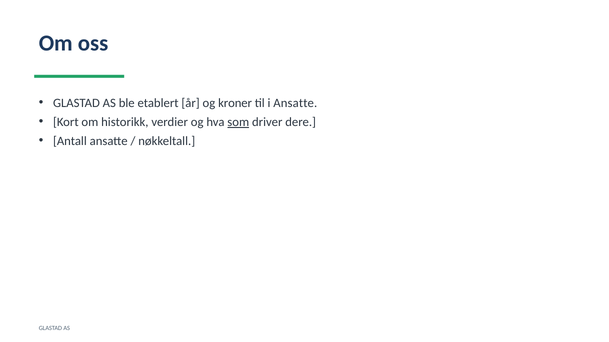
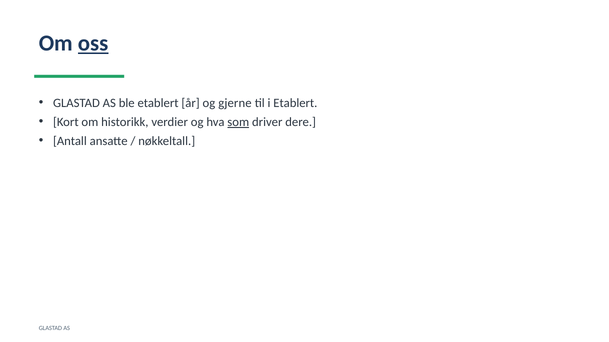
oss underline: none -> present
kroner: kroner -> gjerne
i Ansatte: Ansatte -> Etablert
